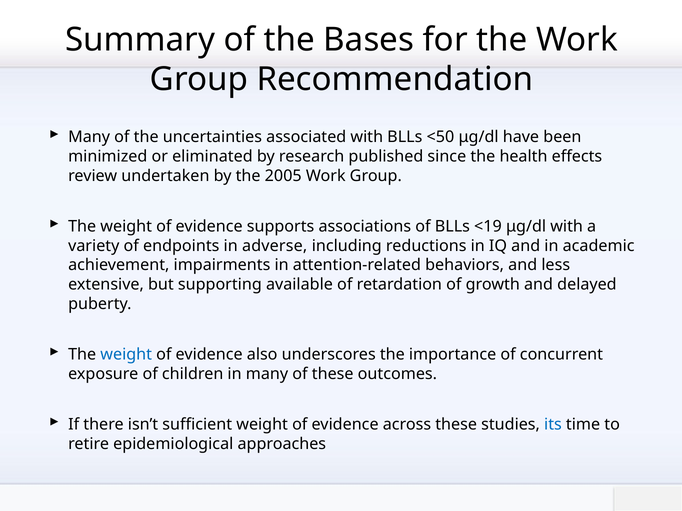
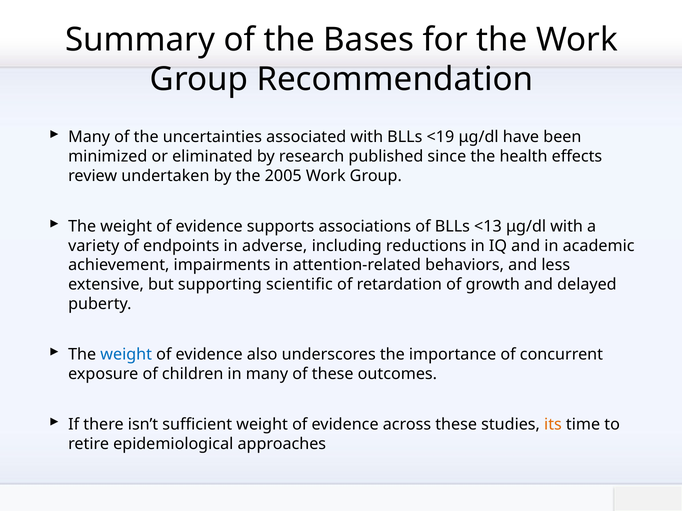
<50: <50 -> <19
<19: <19 -> <13
available: available -> scientific
its colour: blue -> orange
